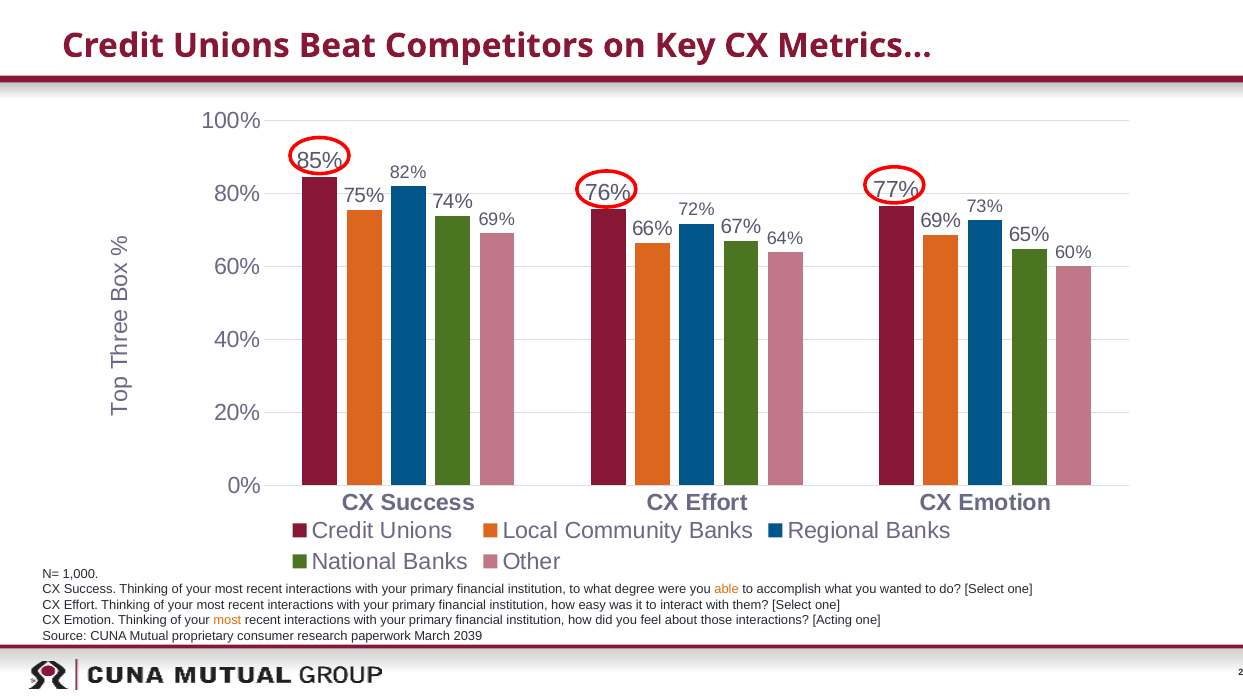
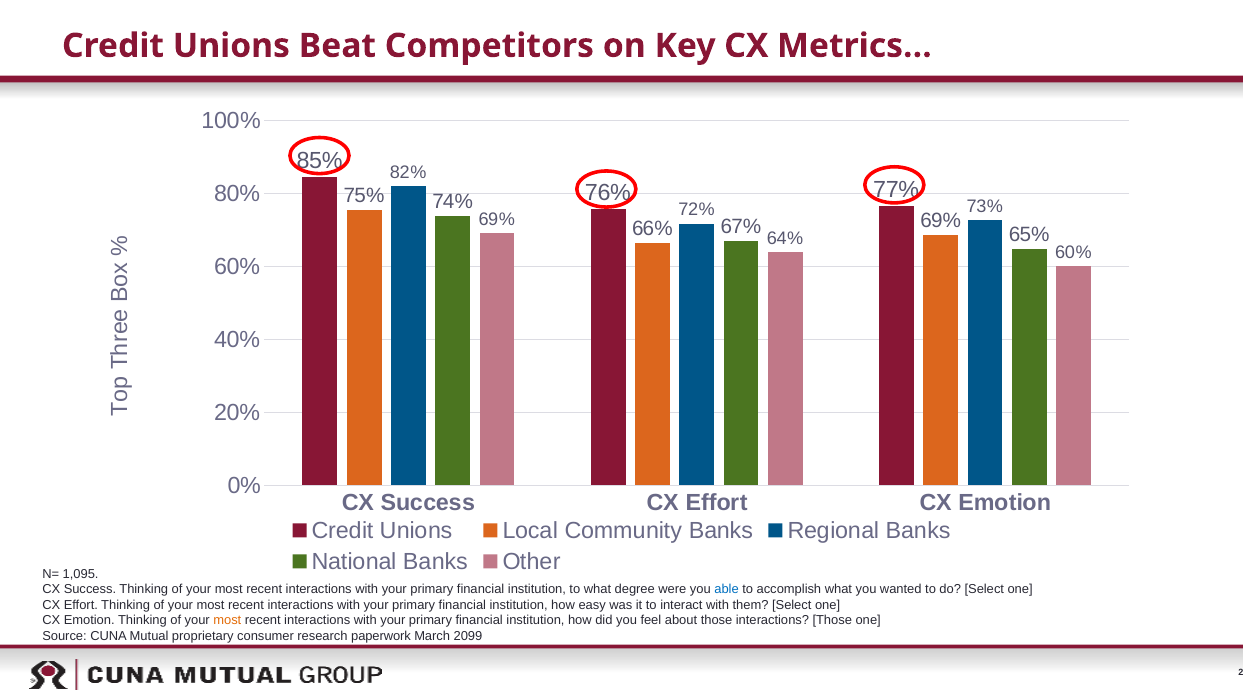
1,000: 1,000 -> 1,095
able colour: orange -> blue
interactions Acting: Acting -> Those
2039: 2039 -> 2099
